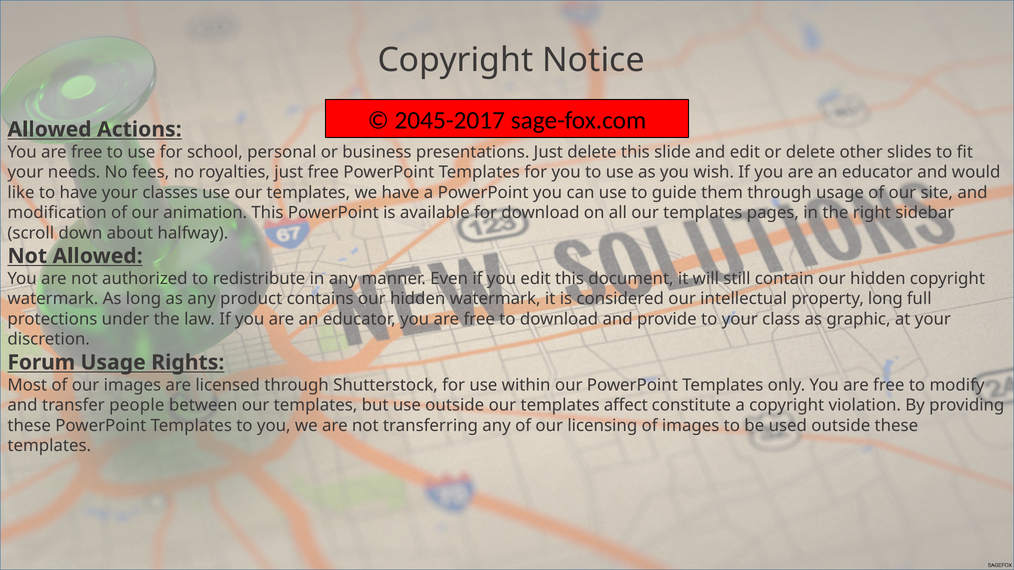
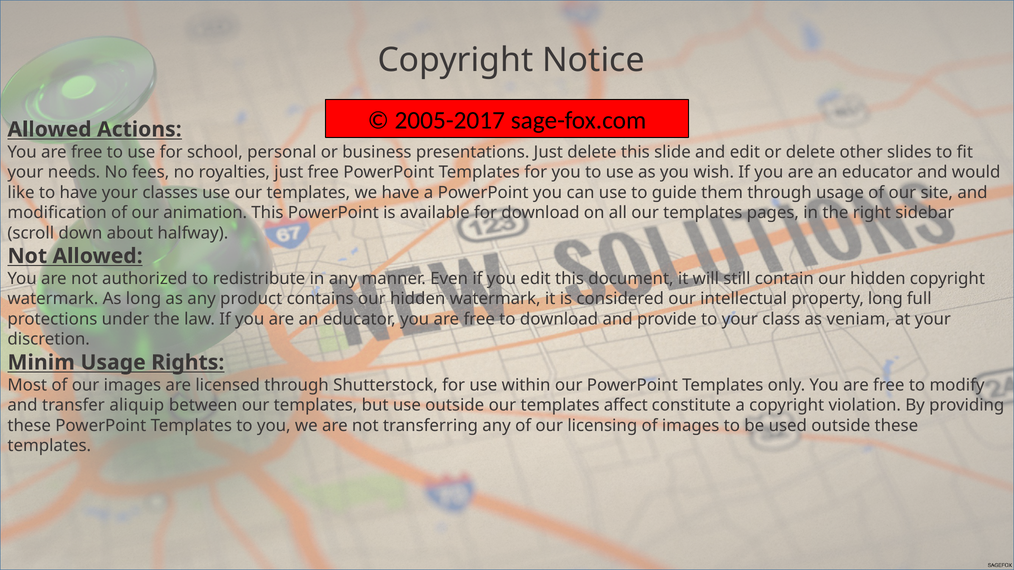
2045-2017: 2045-2017 -> 2005-2017
graphic: graphic -> veniam
Forum: Forum -> Minim
people: people -> aliquip
